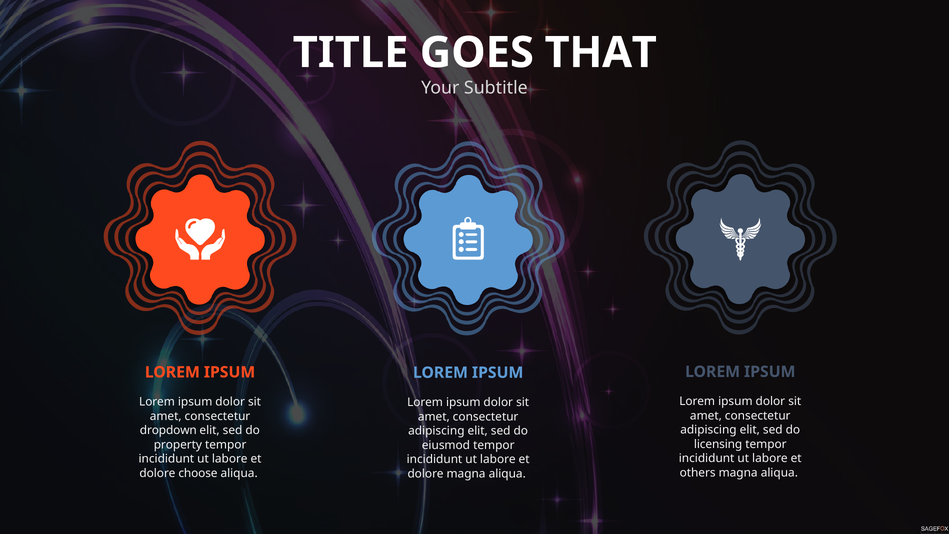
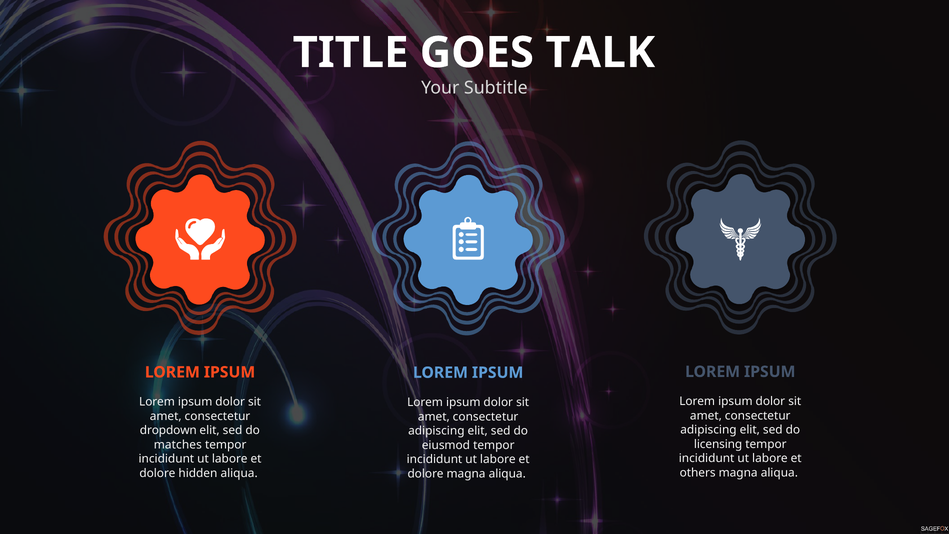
THAT: THAT -> TALK
property: property -> matches
choose: choose -> hidden
